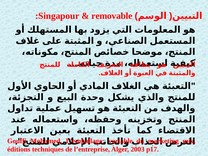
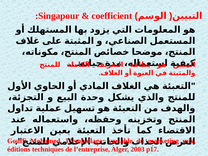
removable: removable -> coefficient
